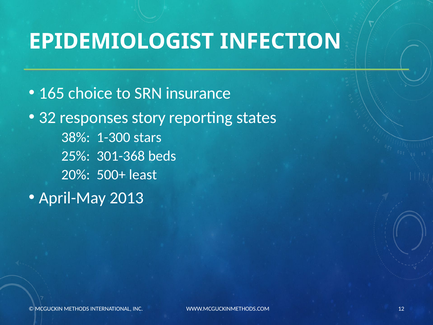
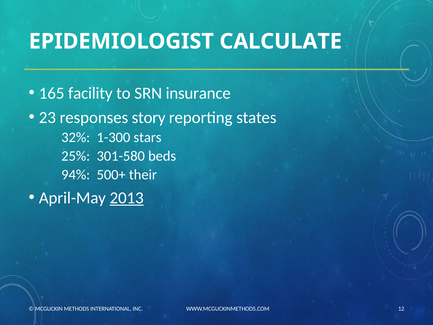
INFECTION: INFECTION -> CALCULATE
choice: choice -> facility
32: 32 -> 23
38%: 38% -> 32%
301-368: 301-368 -> 301-580
20%: 20% -> 94%
least: least -> their
2013 underline: none -> present
